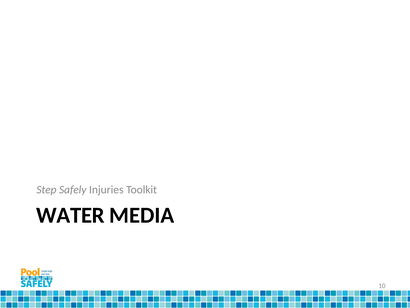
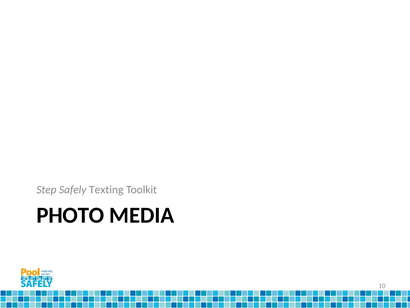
Injuries: Injuries -> Texting
WATER: WATER -> PHOTO
